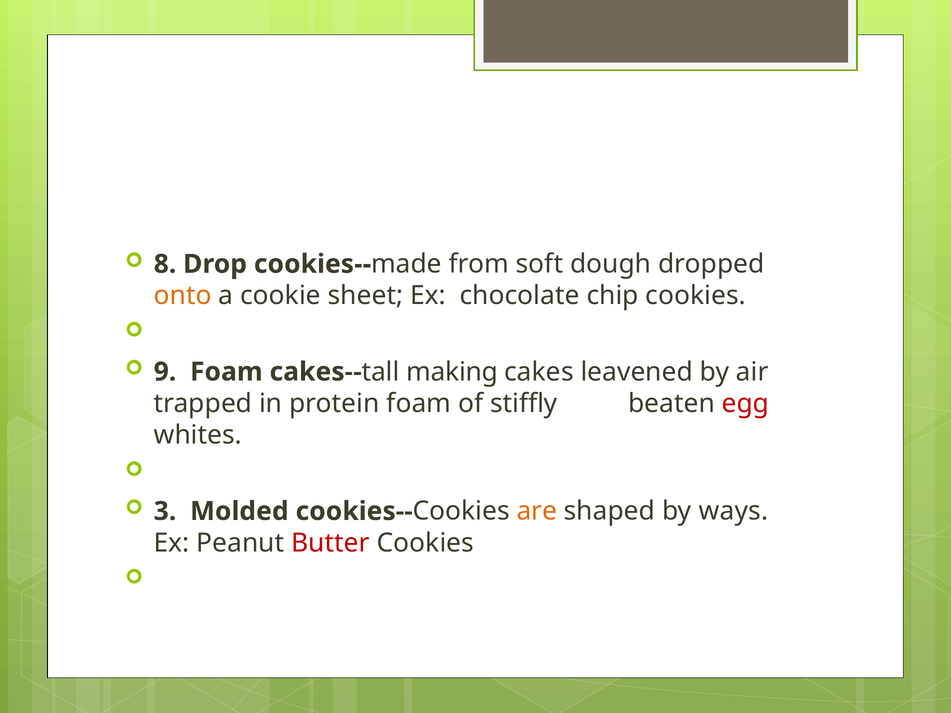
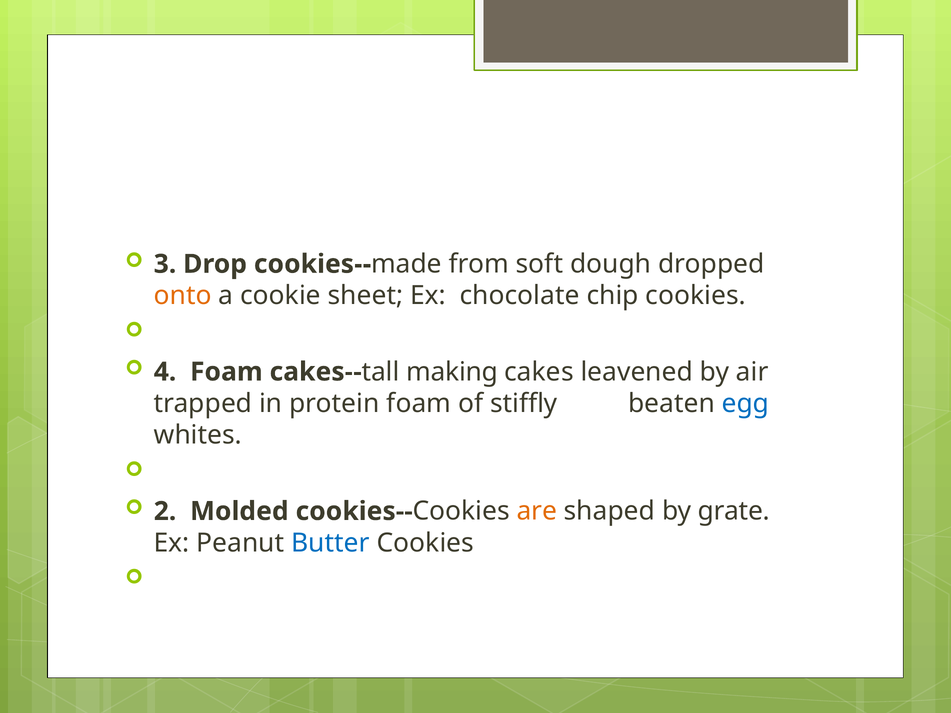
8: 8 -> 3
9: 9 -> 4
egg colour: red -> blue
3: 3 -> 2
ways: ways -> grate
Butter colour: red -> blue
